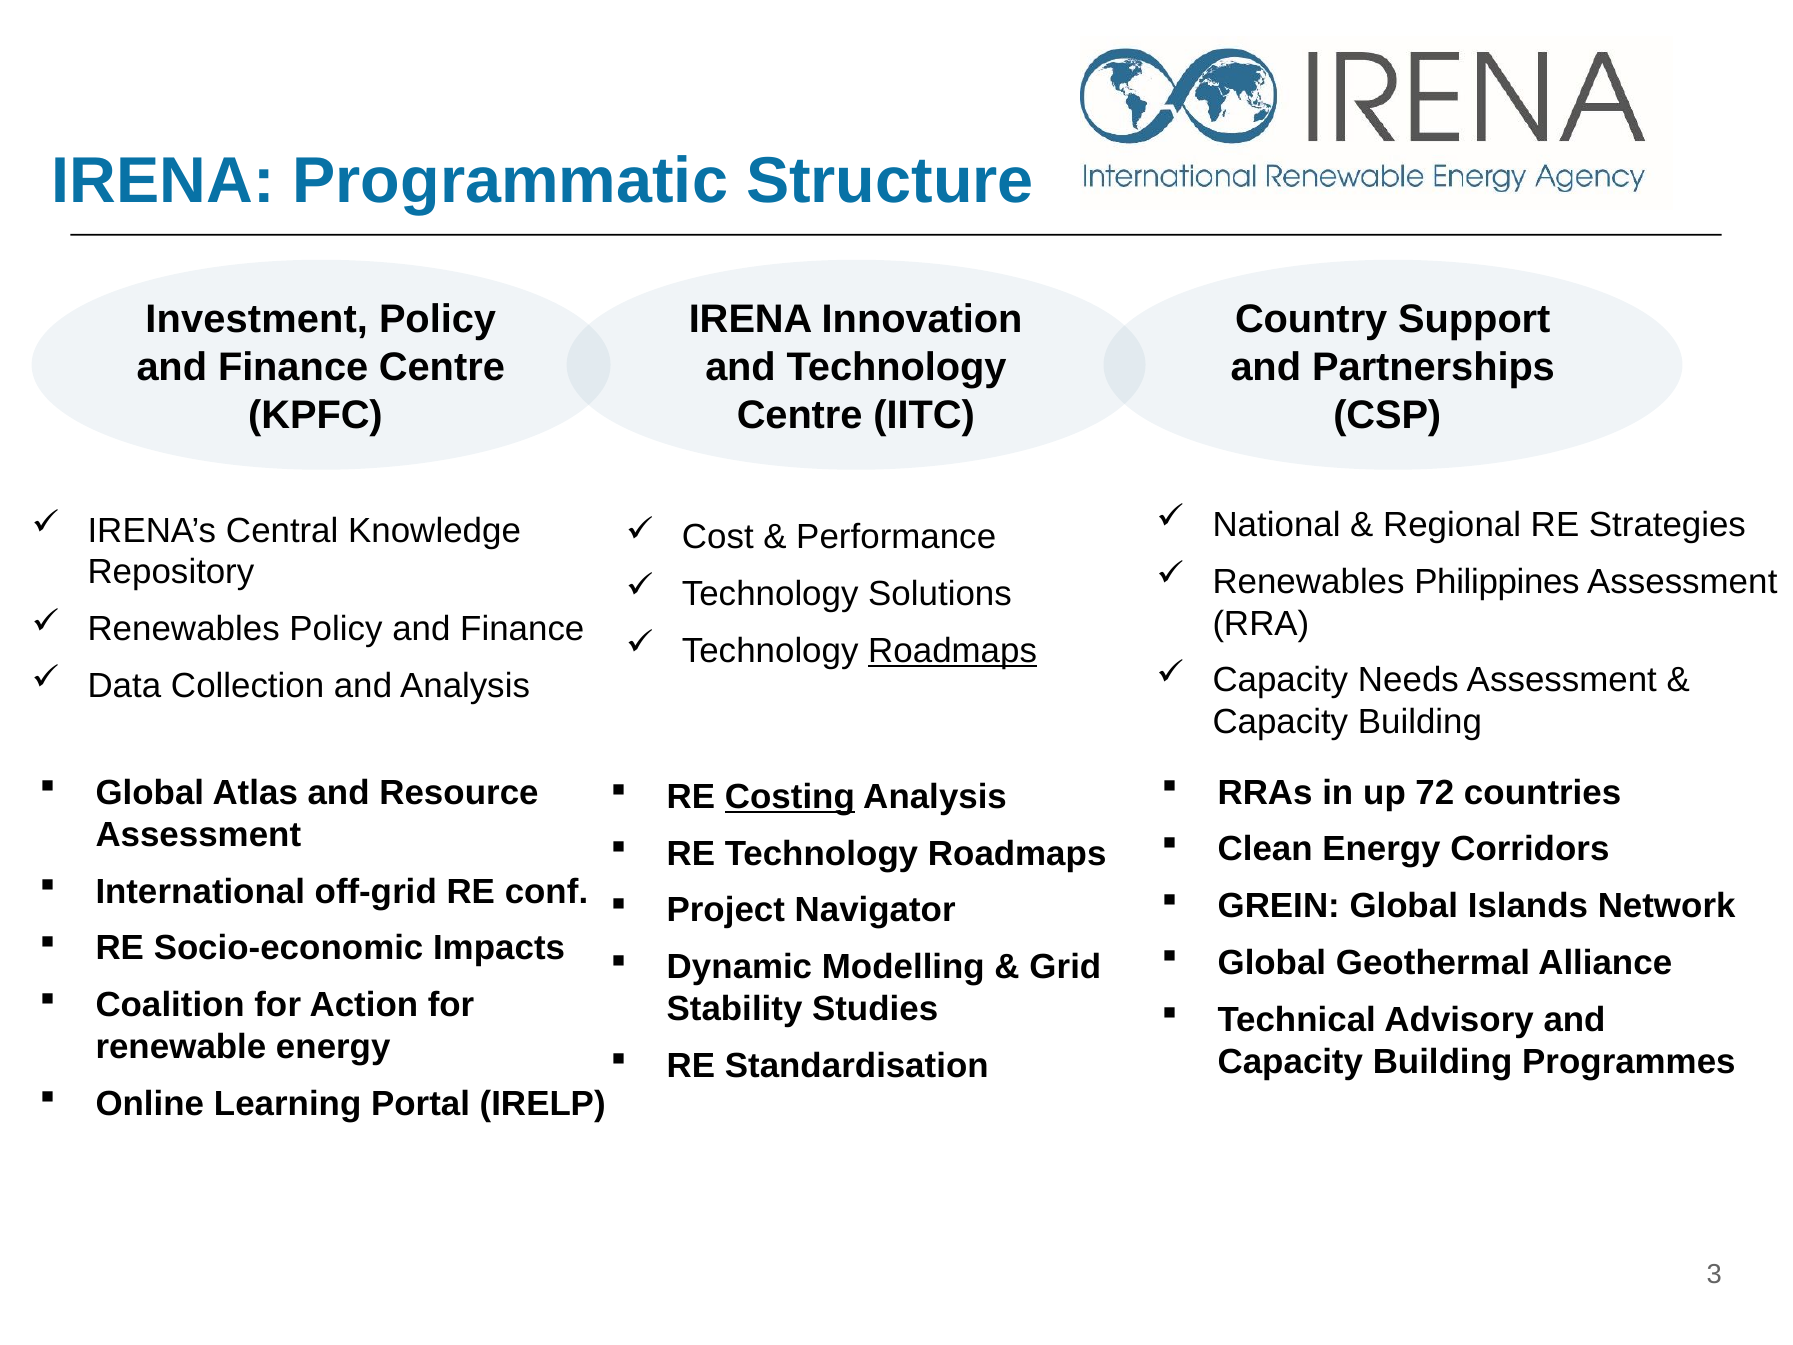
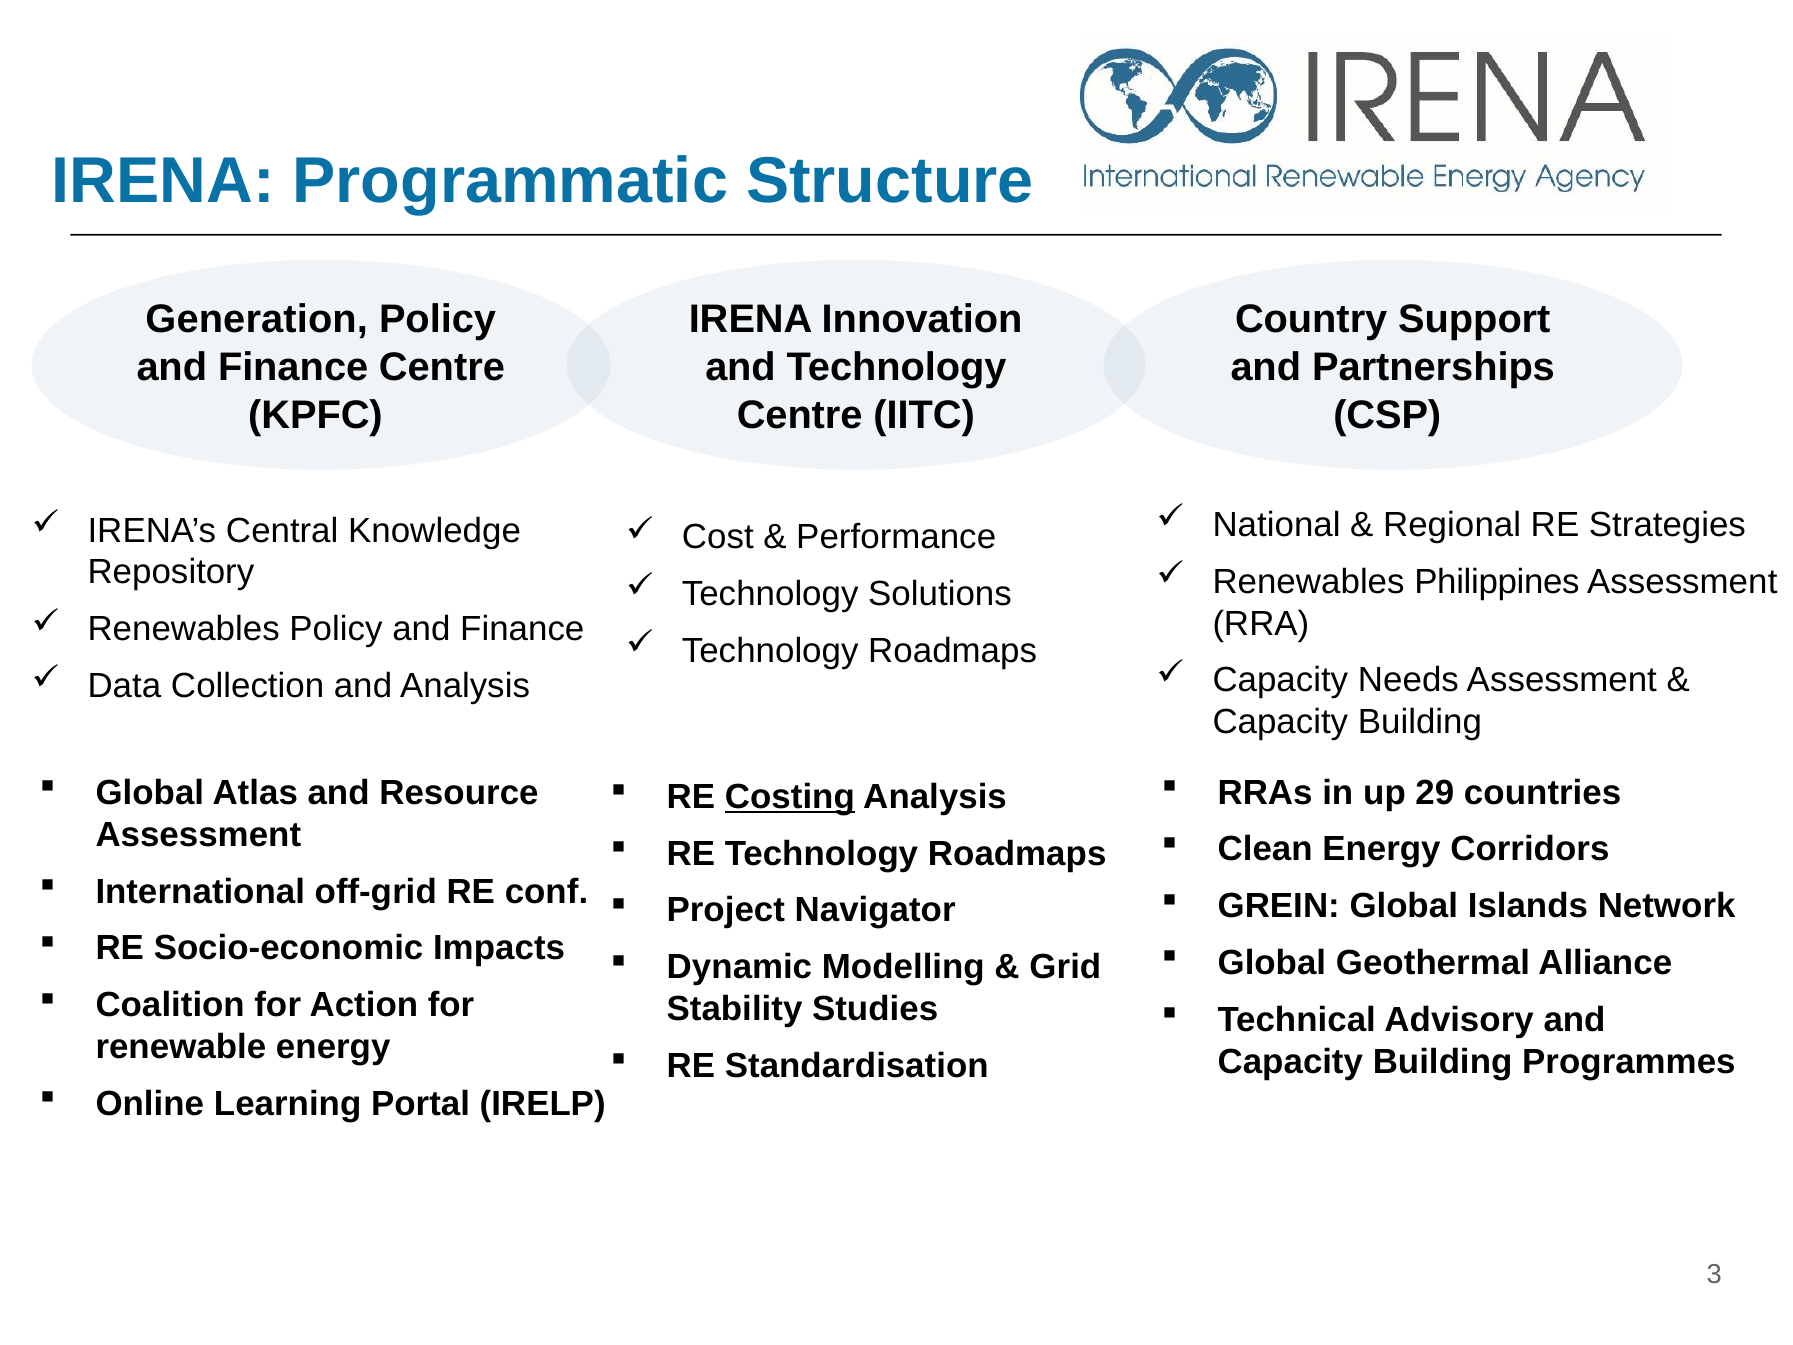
Investment: Investment -> Generation
Roadmaps at (953, 651) underline: present -> none
72: 72 -> 29
